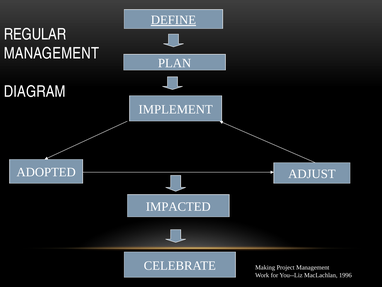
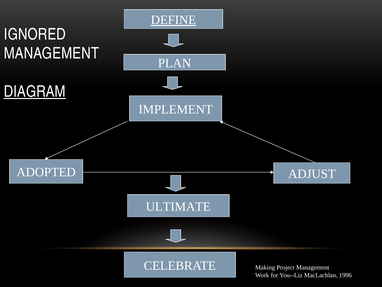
REGULAR: REGULAR -> IGNORED
DIAGRAM underline: none -> present
IMPACTED: IMPACTED -> ULTIMATE
